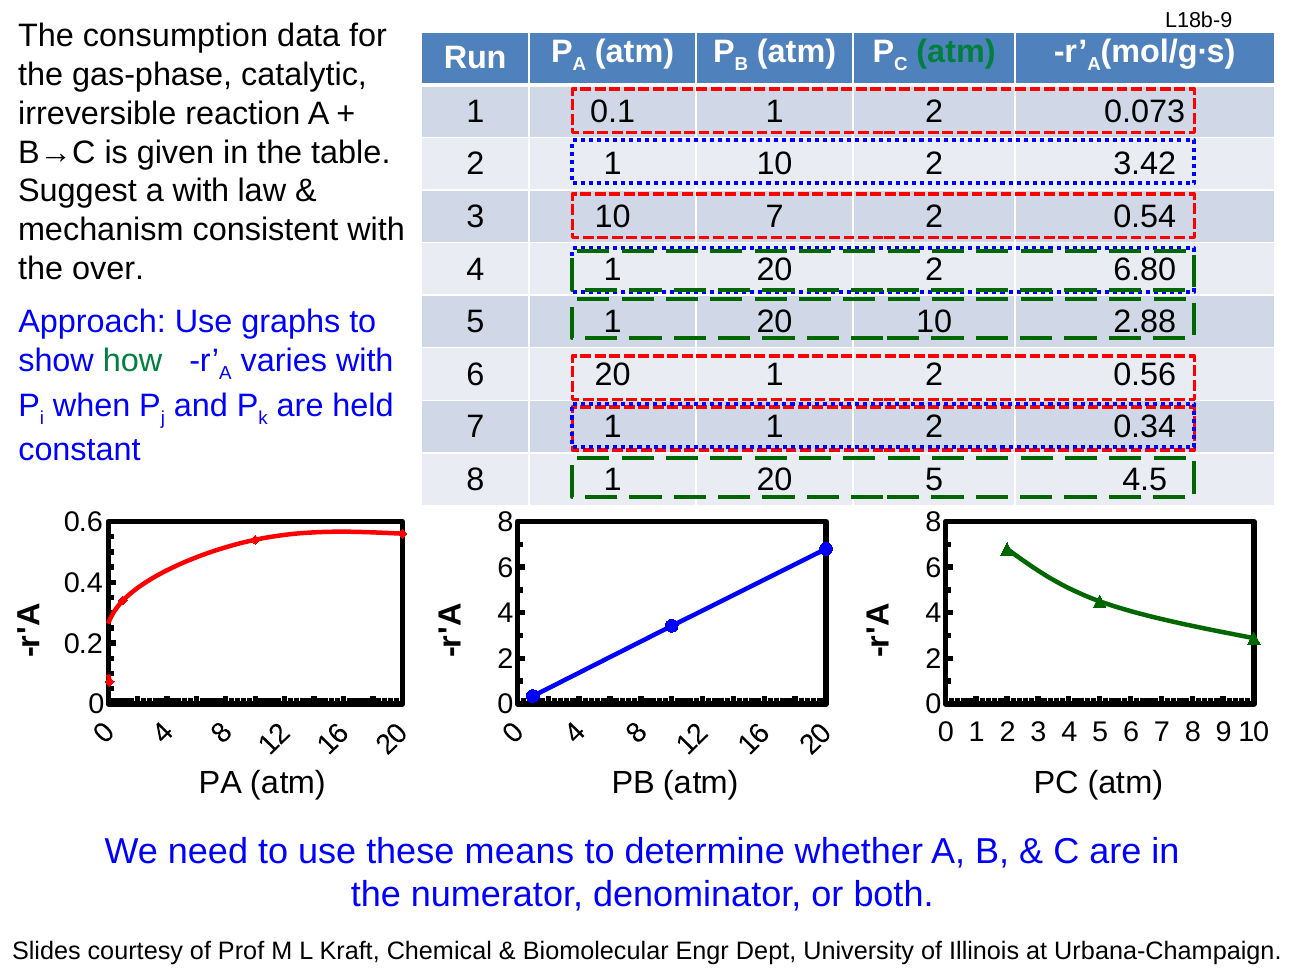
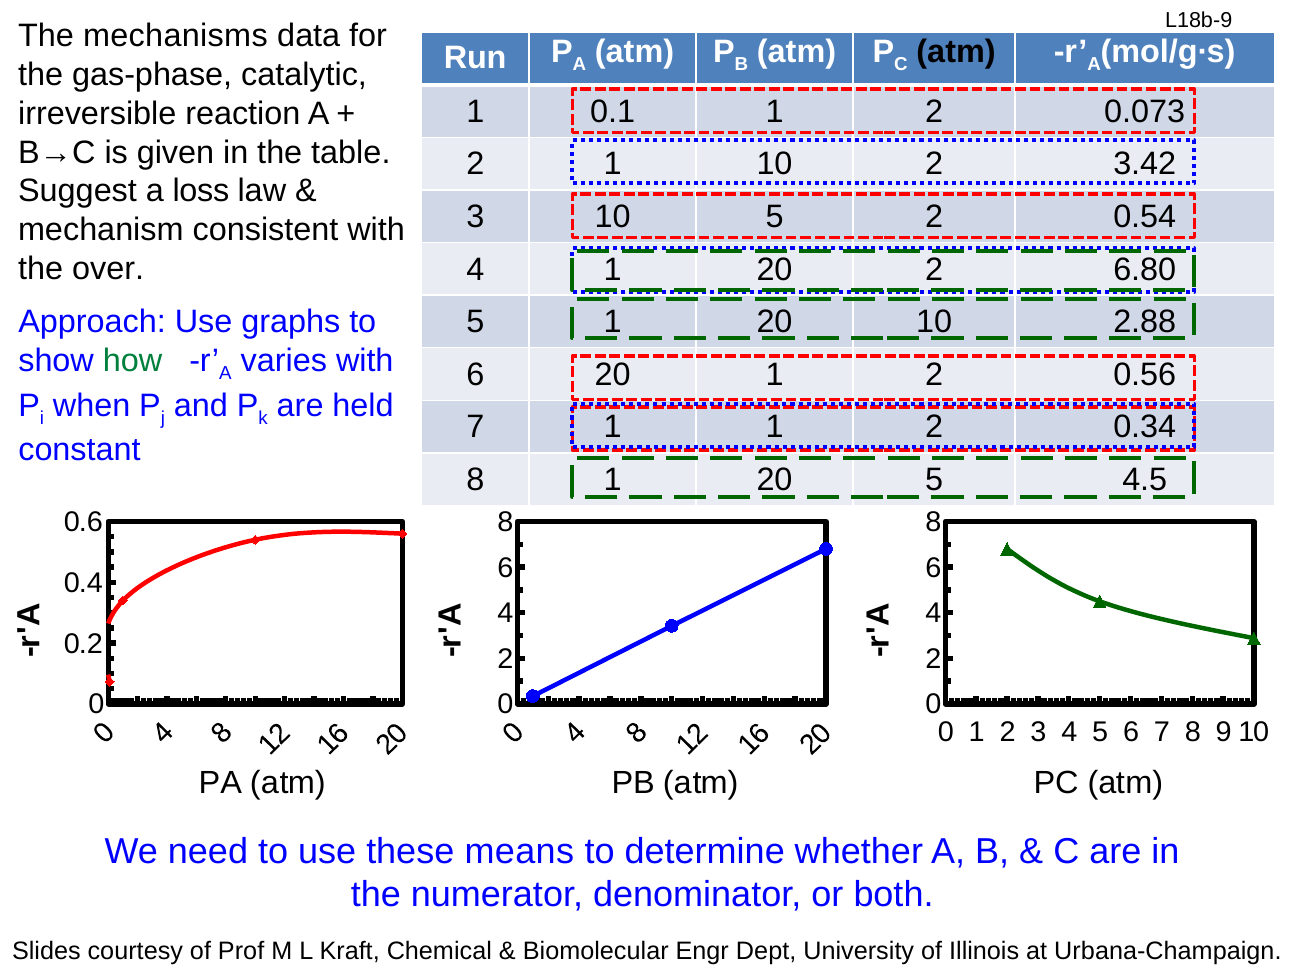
consumption: consumption -> mechanisms
atm at (956, 52) colour: green -> black
a with: with -> loss
10 7: 7 -> 5
